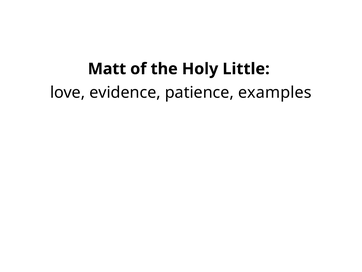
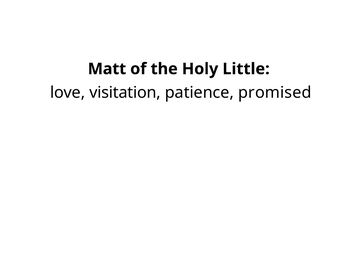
evidence: evidence -> visitation
examples: examples -> promised
